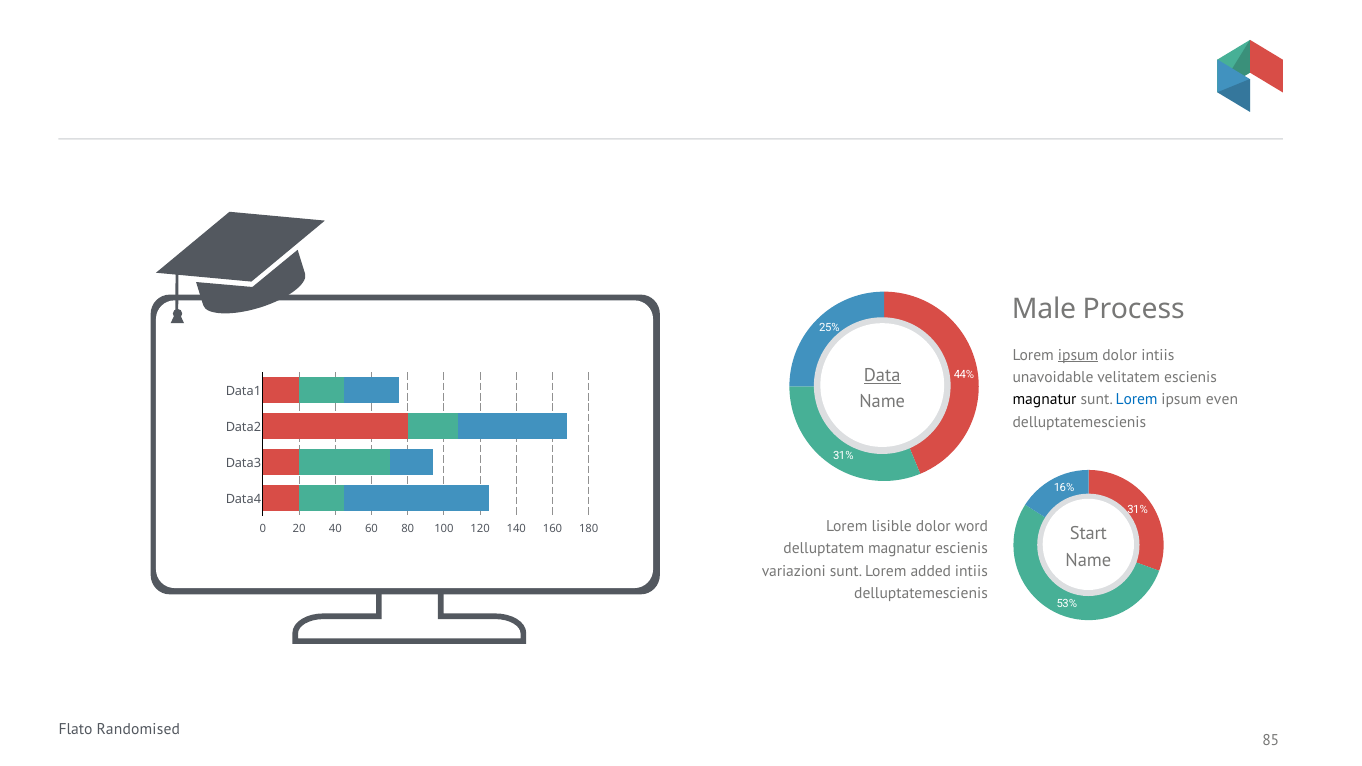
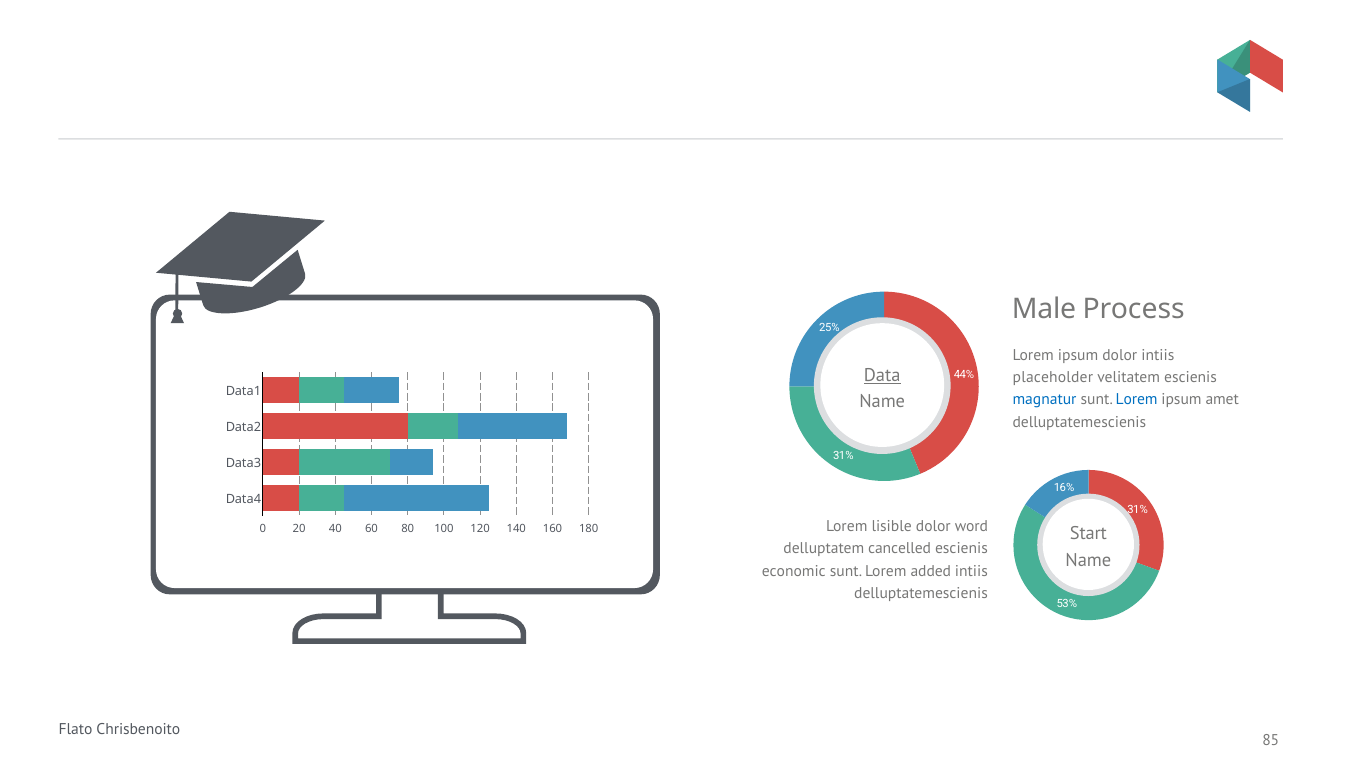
ipsum at (1078, 355) underline: present -> none
unavoidable: unavoidable -> placeholder
magnatur at (1045, 400) colour: black -> blue
even: even -> amet
delluptatem magnatur: magnatur -> cancelled
variazioni: variazioni -> economic
Randomised: Randomised -> Chrisbenoito
